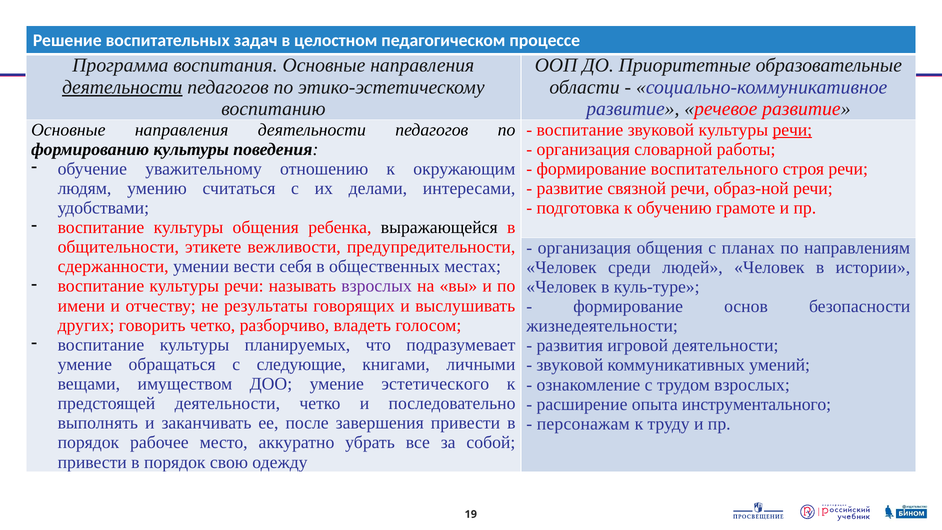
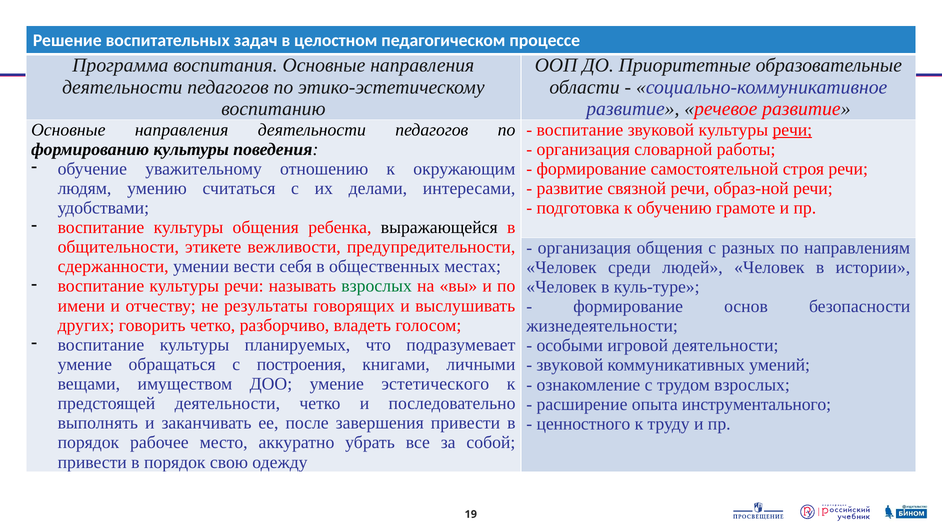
деятельности at (122, 87) underline: present -> none
воспитательного: воспитательного -> самостоятельной
планах: планах -> разных
взрослых at (377, 286) colour: purple -> green
развития: развития -> особыми
следующие: следующие -> построения
персонажам: персонажам -> ценностного
